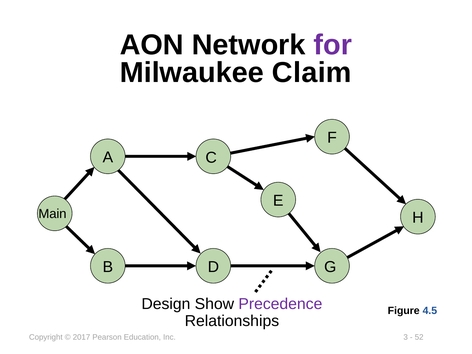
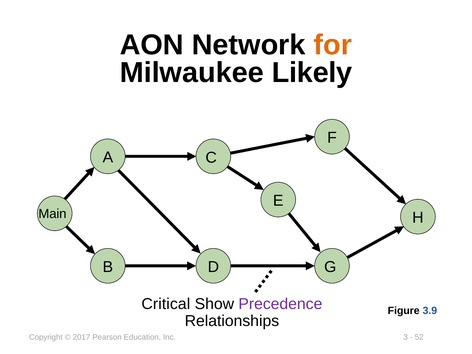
for colour: purple -> orange
Claim: Claim -> Likely
Design: Design -> Critical
4.5: 4.5 -> 3.9
